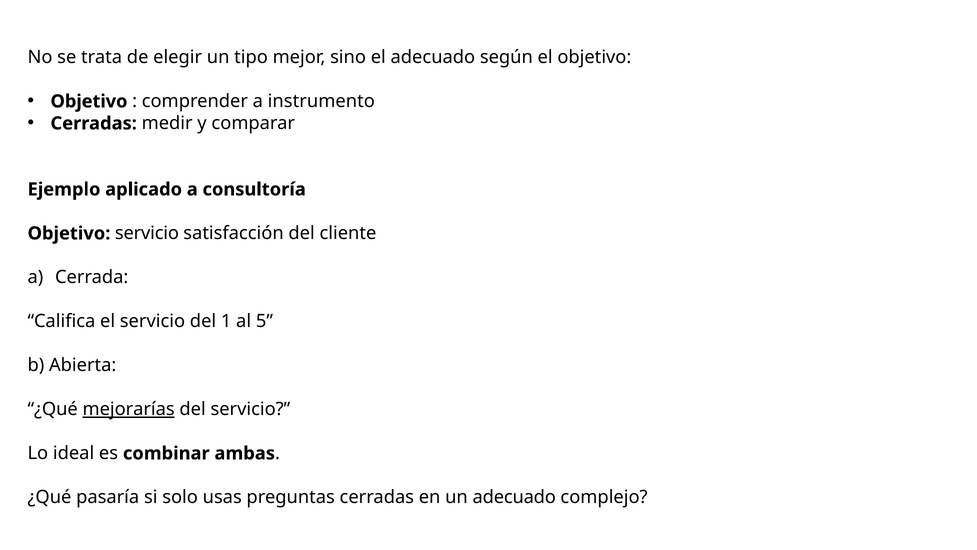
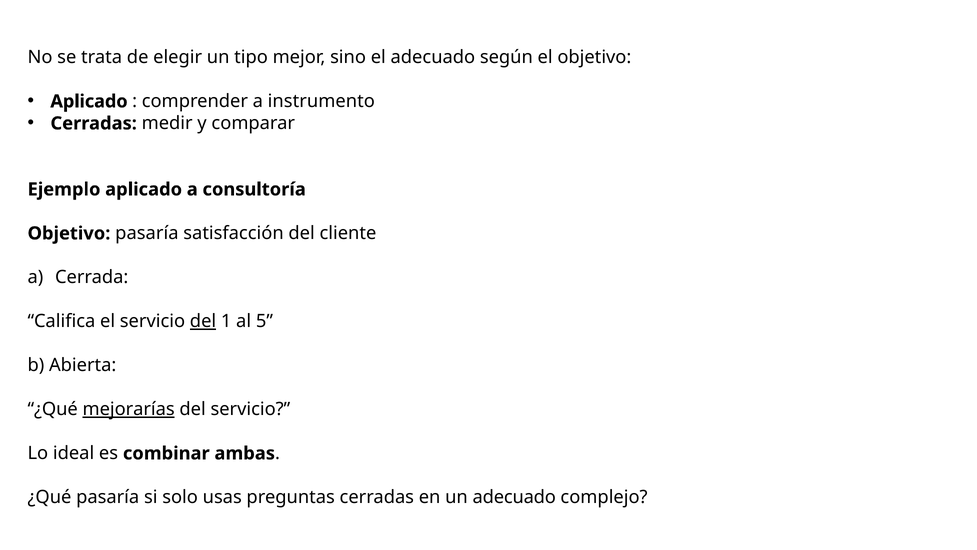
Objetivo at (89, 101): Objetivo -> Aplicado
Objetivo servicio: servicio -> pasaría
del at (203, 321) underline: none -> present
